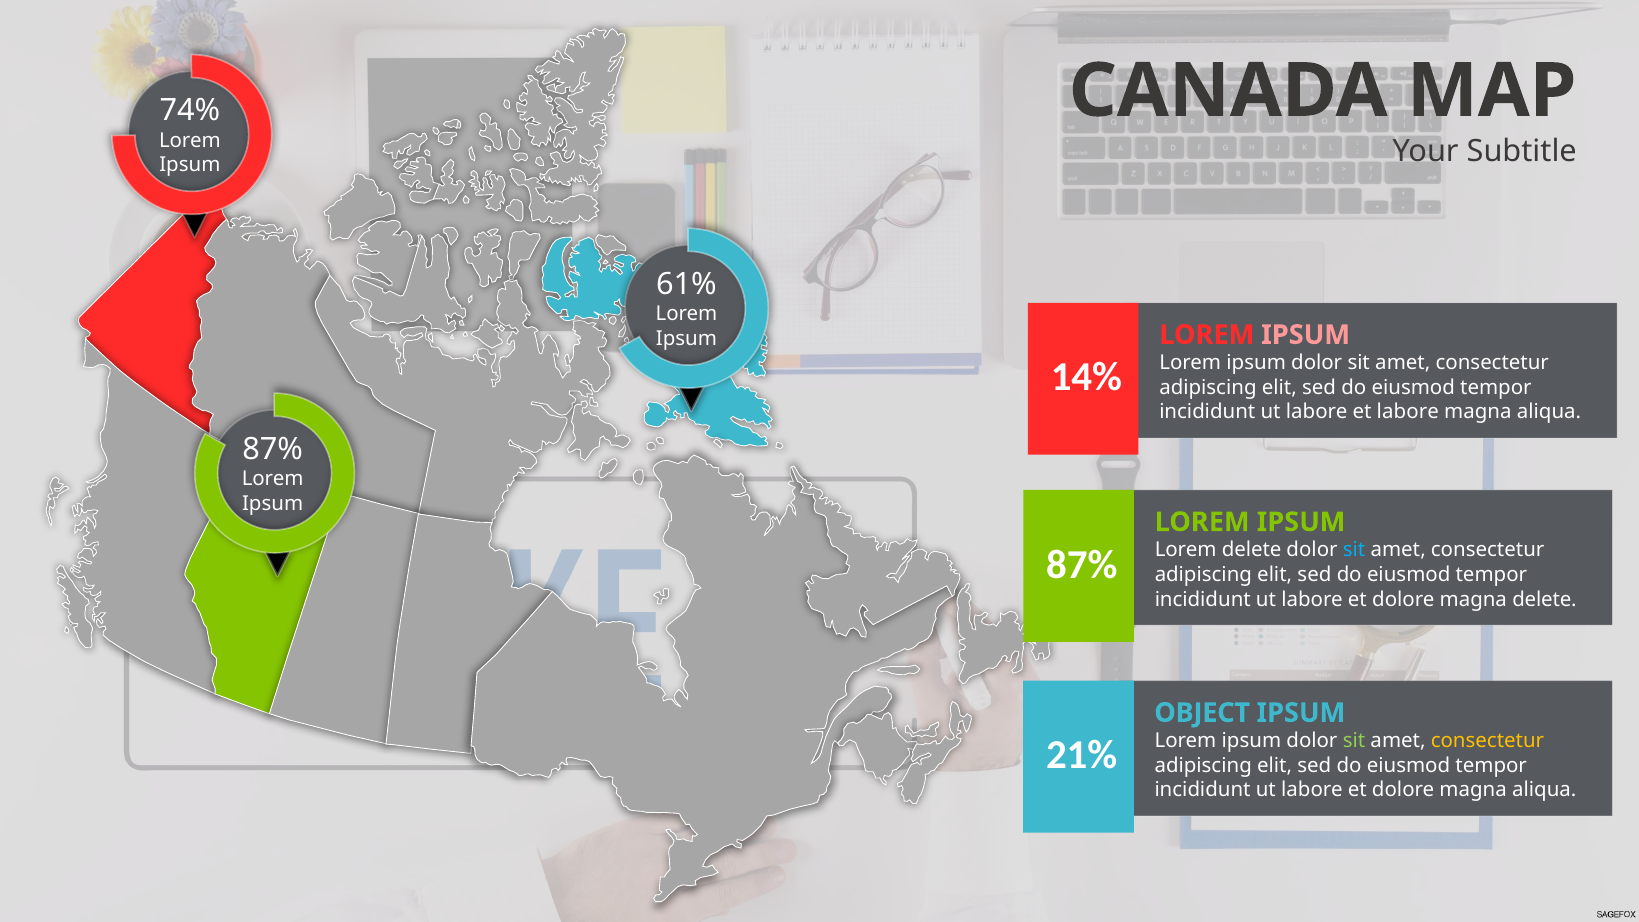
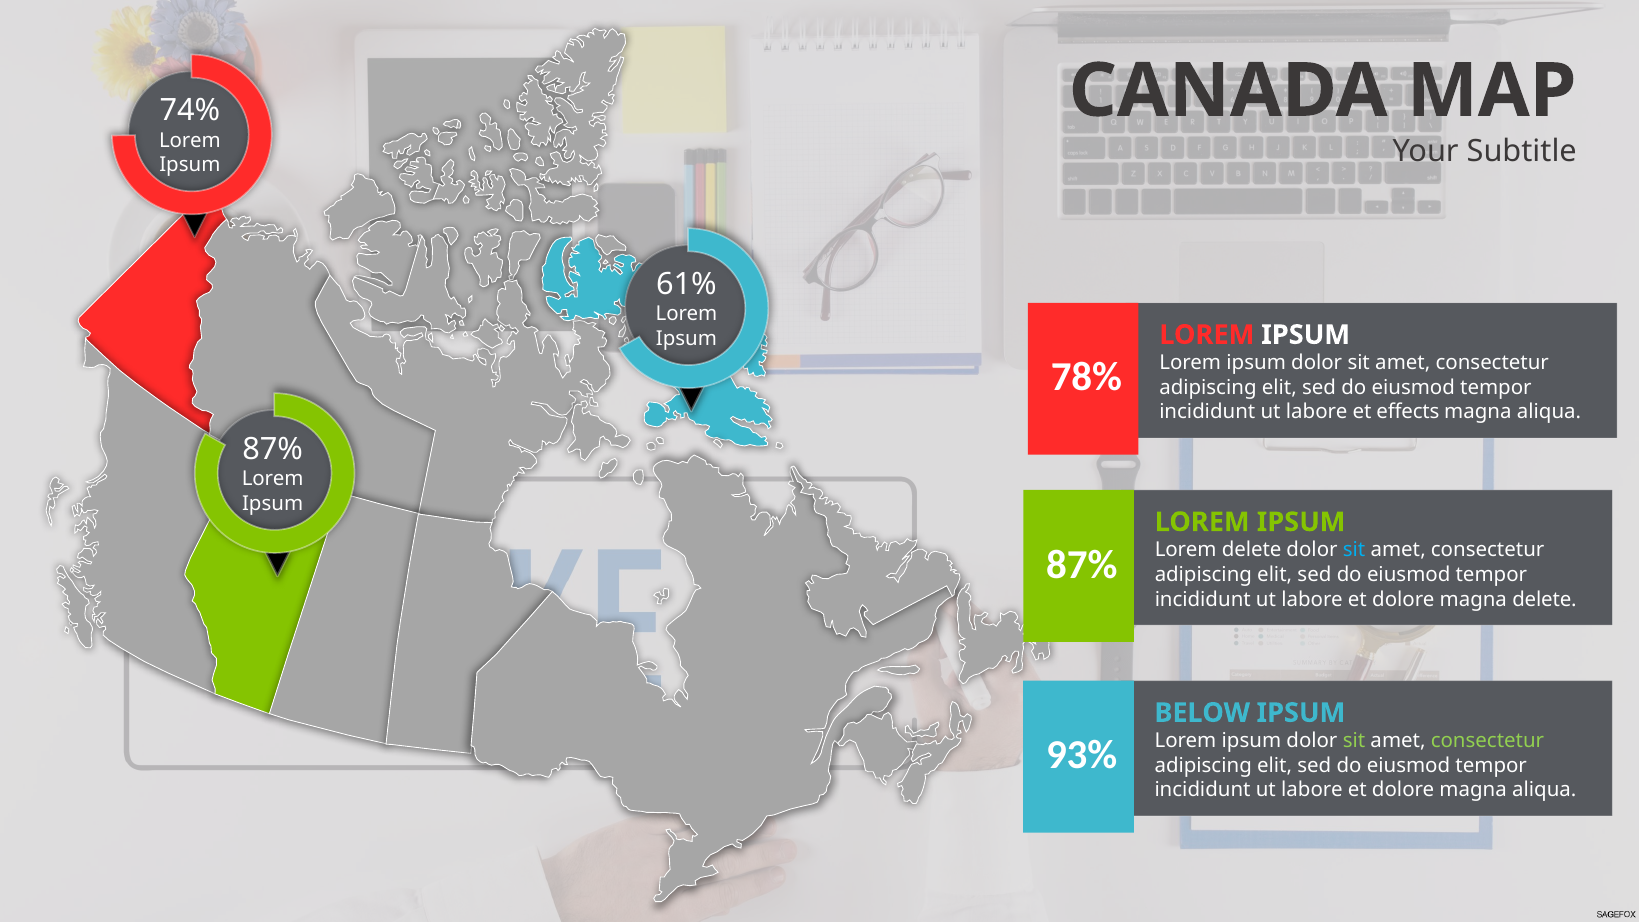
IPSUM at (1306, 335) colour: pink -> white
14%: 14% -> 78%
et labore: labore -> effects
OBJECT: OBJECT -> BELOW
consectetur at (1487, 741) colour: yellow -> light green
21%: 21% -> 93%
